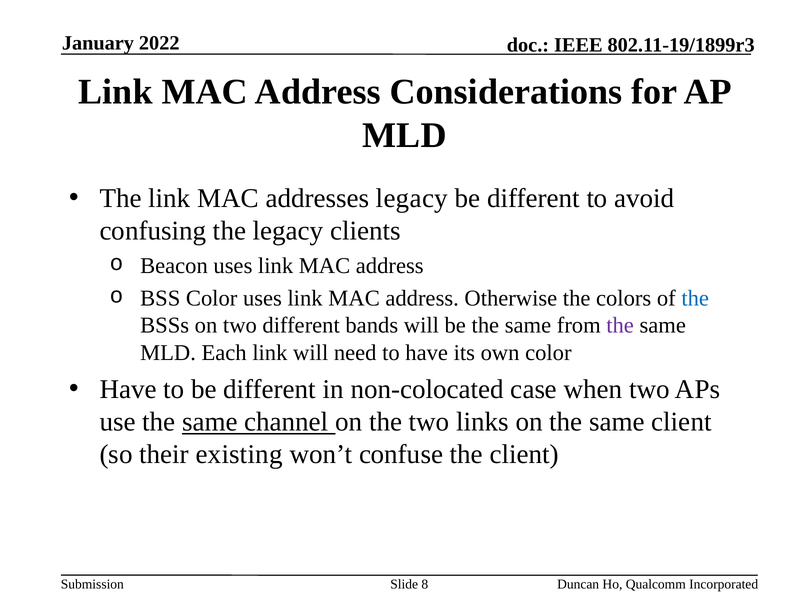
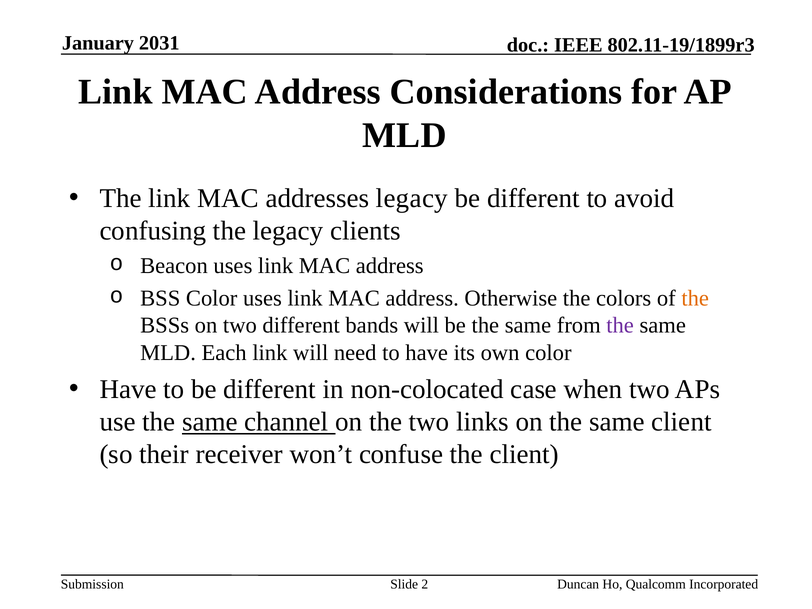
2022: 2022 -> 2031
the at (695, 298) colour: blue -> orange
existing: existing -> receiver
8: 8 -> 2
